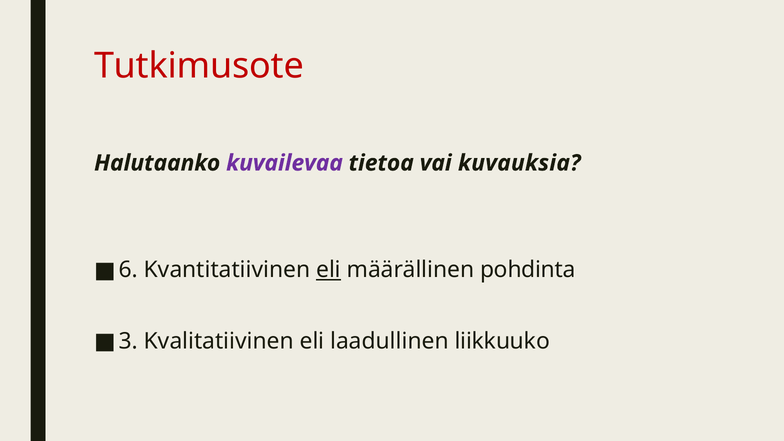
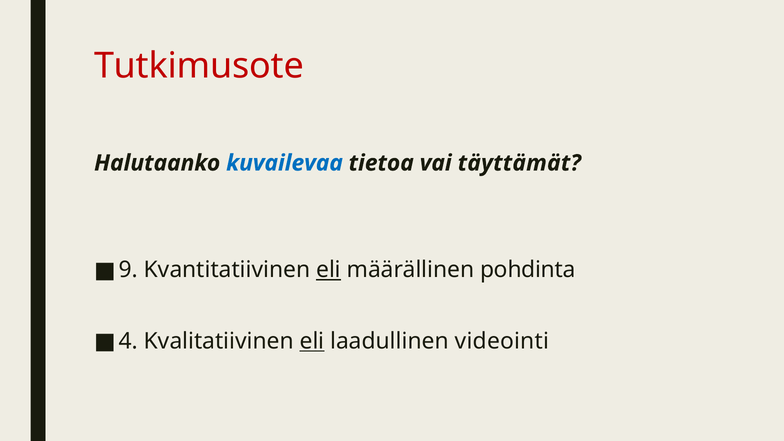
kuvailevaa colour: purple -> blue
kuvauksia: kuvauksia -> täyttämät
6: 6 -> 9
3: 3 -> 4
eli at (312, 341) underline: none -> present
liikkuuko: liikkuuko -> videointi
